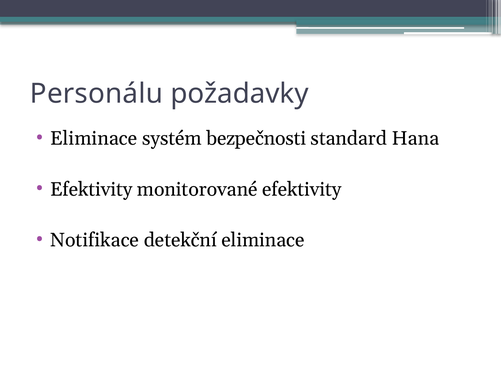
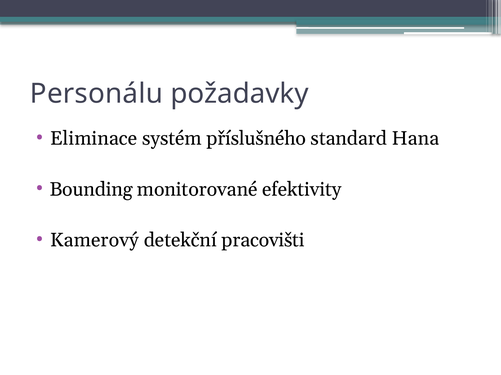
bezpečnosti: bezpečnosti -> příslušného
Efektivity at (91, 190): Efektivity -> Bounding
Notifikace: Notifikace -> Kamerový
detekční eliminace: eliminace -> pracovišti
